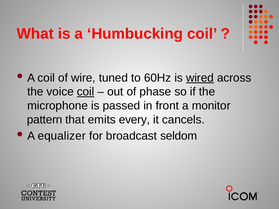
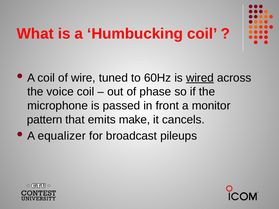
coil at (86, 92) underline: present -> none
every: every -> make
seldom: seldom -> pileups
